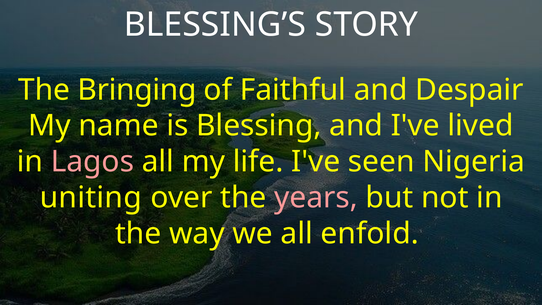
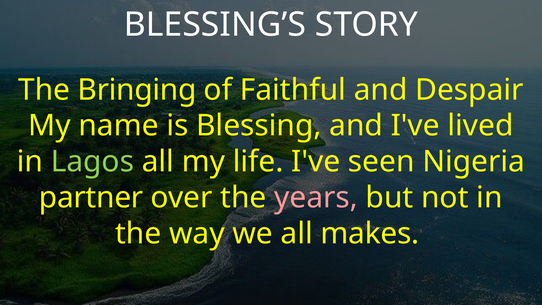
Lagos colour: pink -> light green
uniting: uniting -> partner
enfold: enfold -> makes
